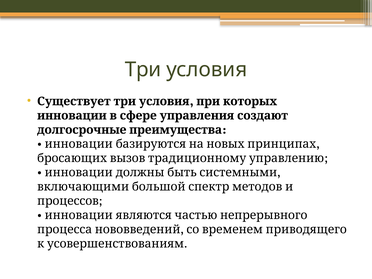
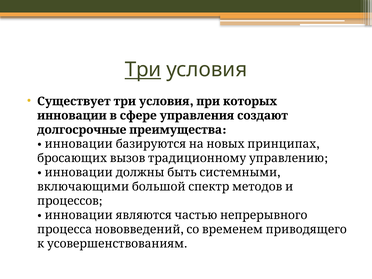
Три at (143, 70) underline: none -> present
